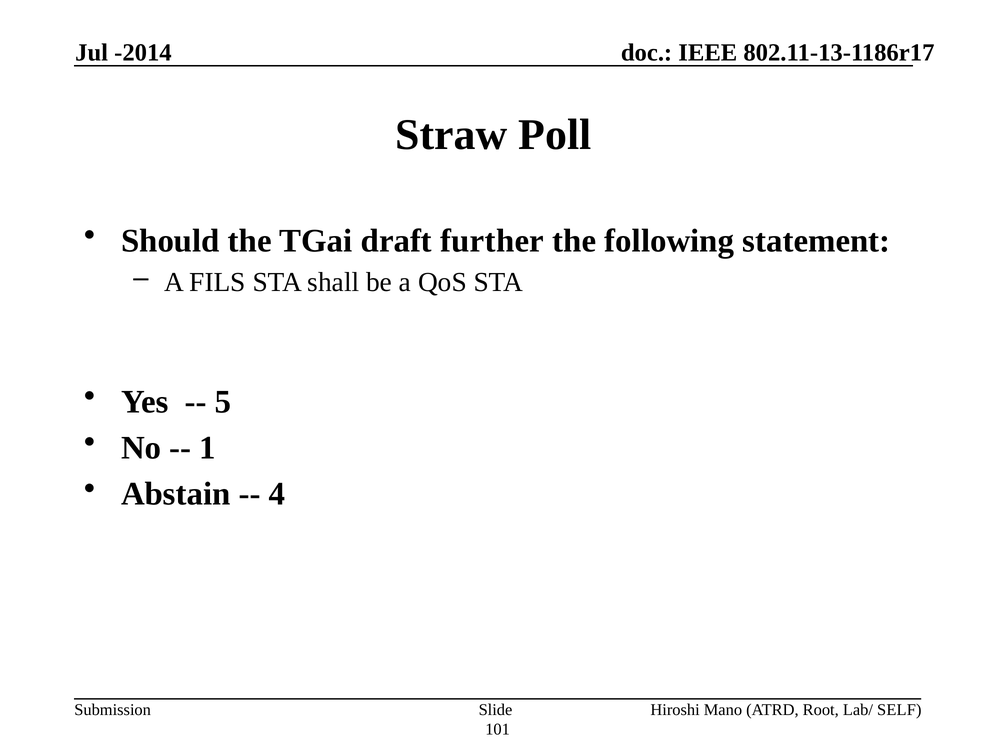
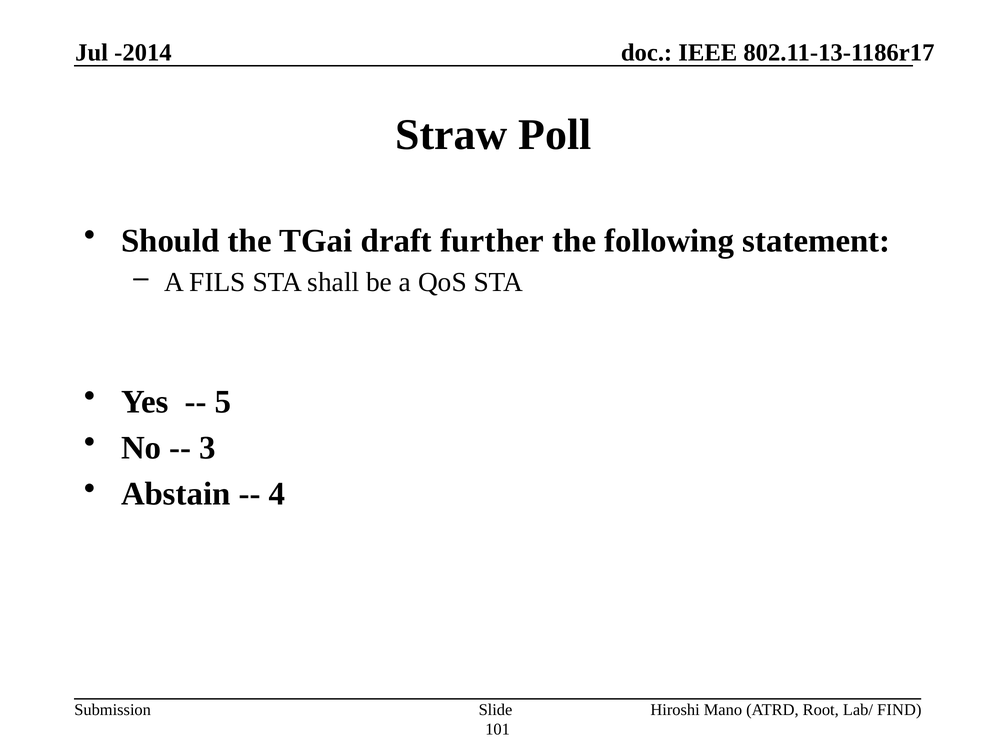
1: 1 -> 3
SELF: SELF -> FIND
